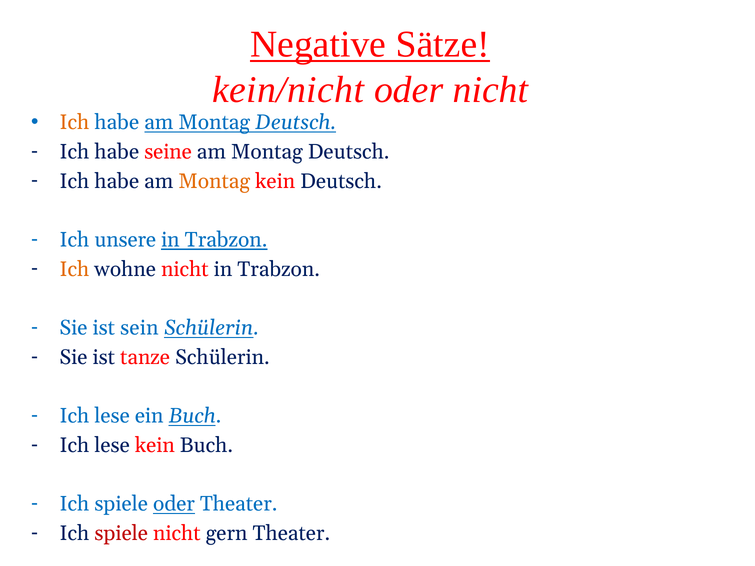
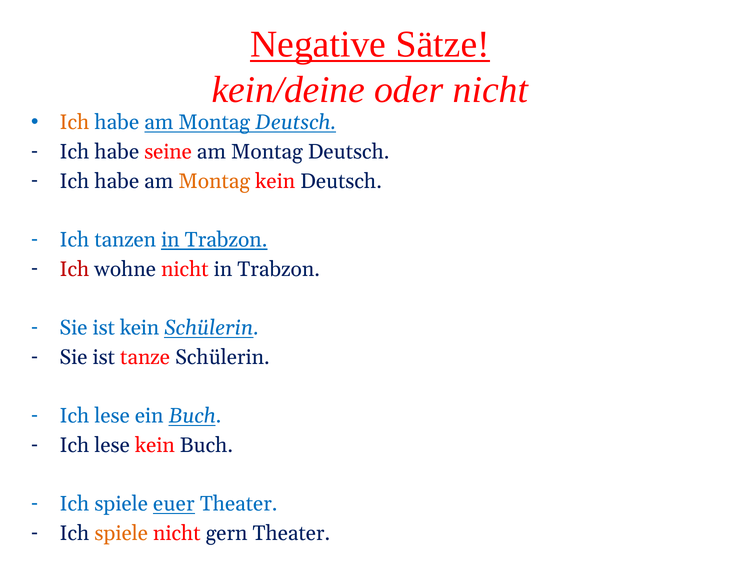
kein/nicht: kein/nicht -> kein/deine
unsere: unsere -> tanzen
Ich at (74, 269) colour: orange -> red
ist sein: sein -> kein
spiele oder: oder -> euer
spiele at (121, 534) colour: red -> orange
